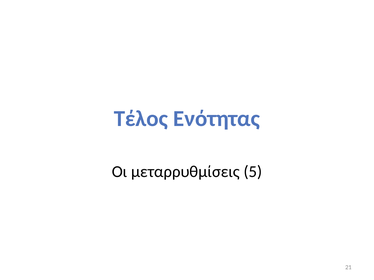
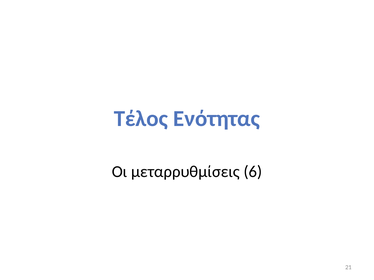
5: 5 -> 6
